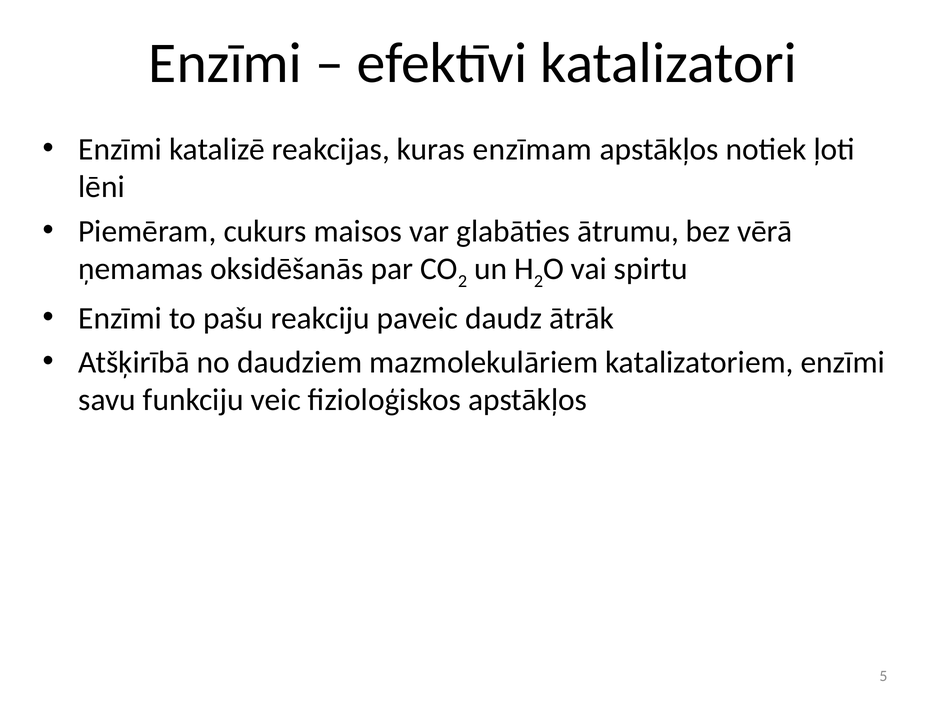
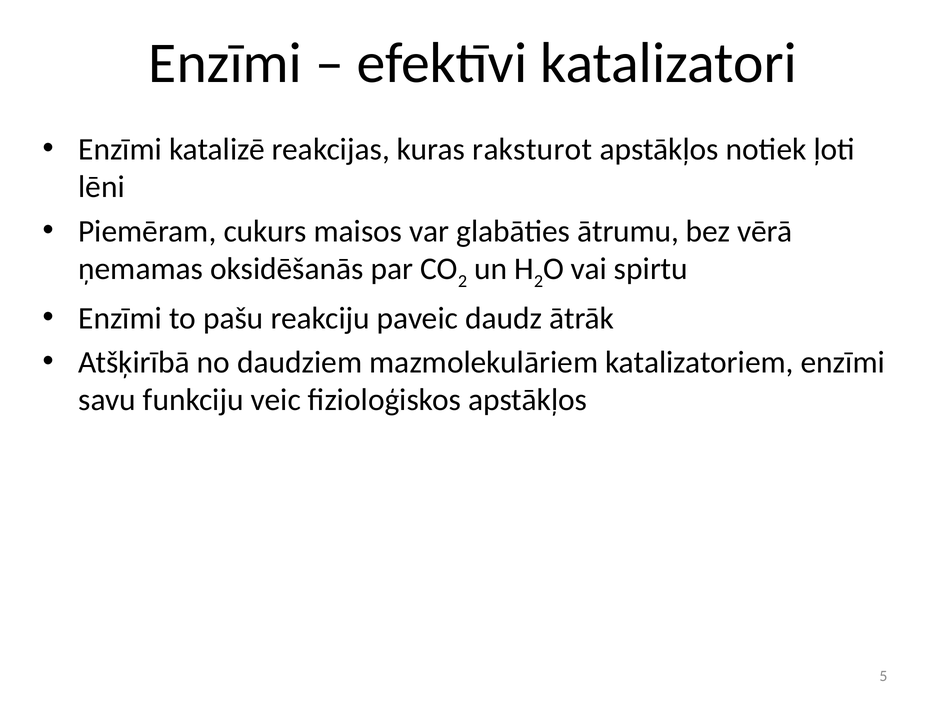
enzīmam: enzīmam -> raksturot
